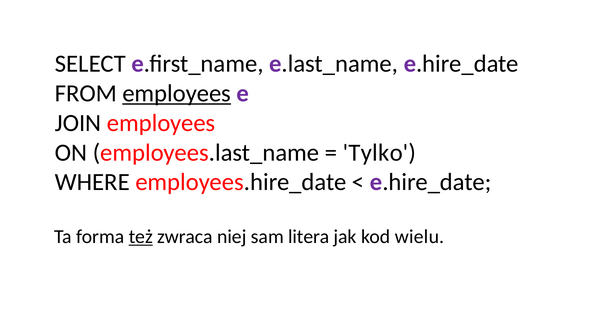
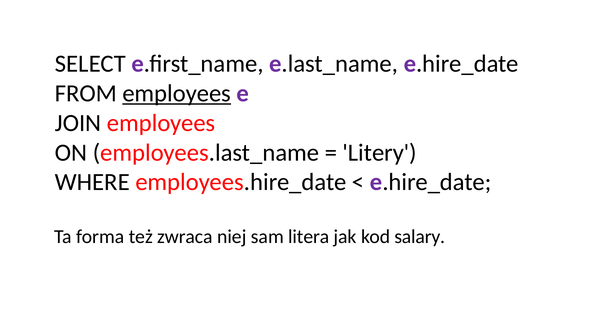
Tylko: Tylko -> Litery
też underline: present -> none
wielu: wielu -> salary
